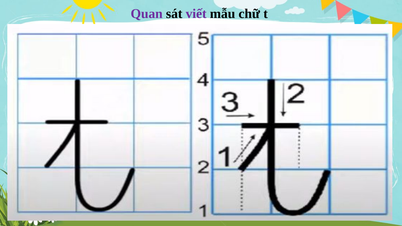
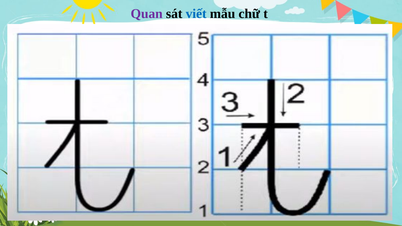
viết colour: purple -> blue
